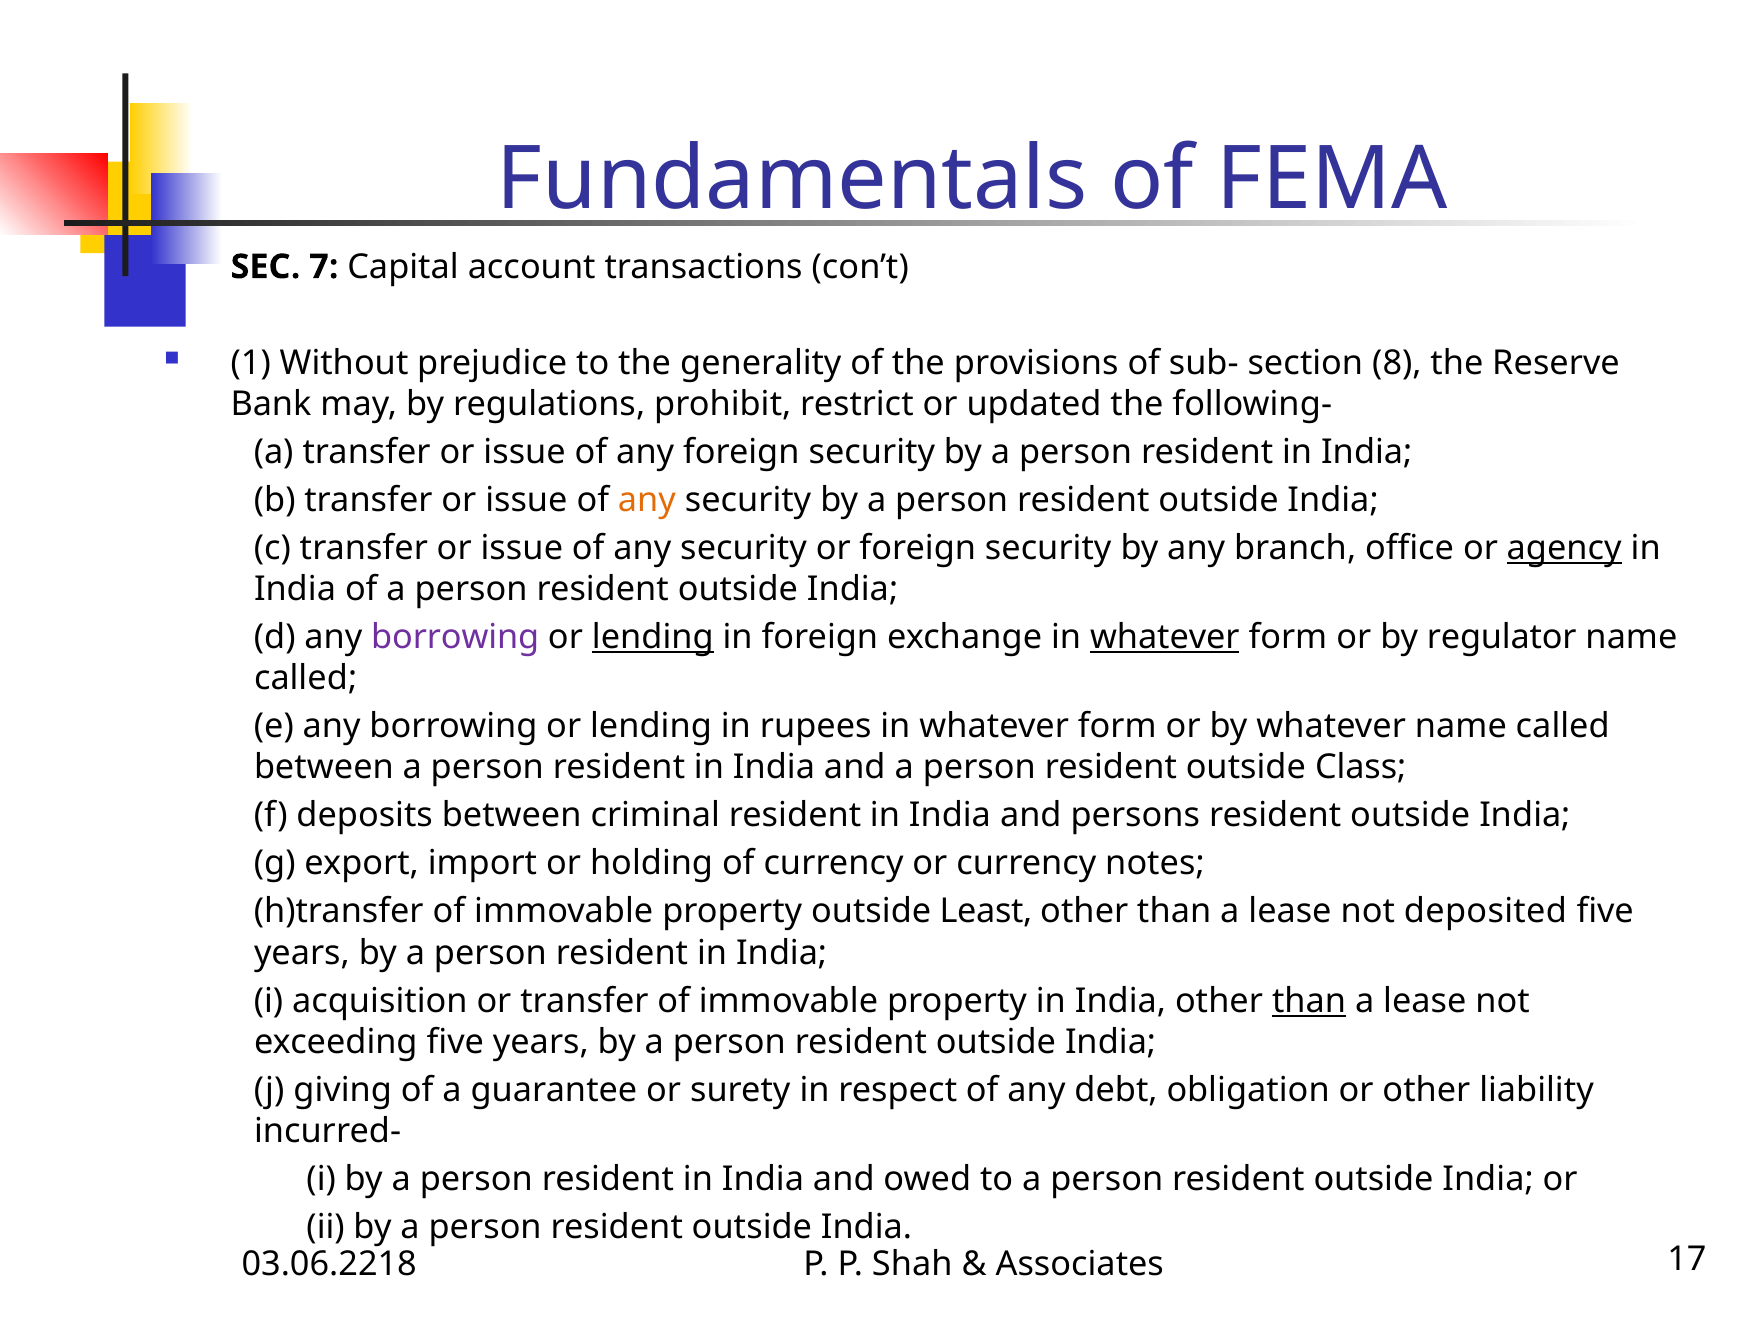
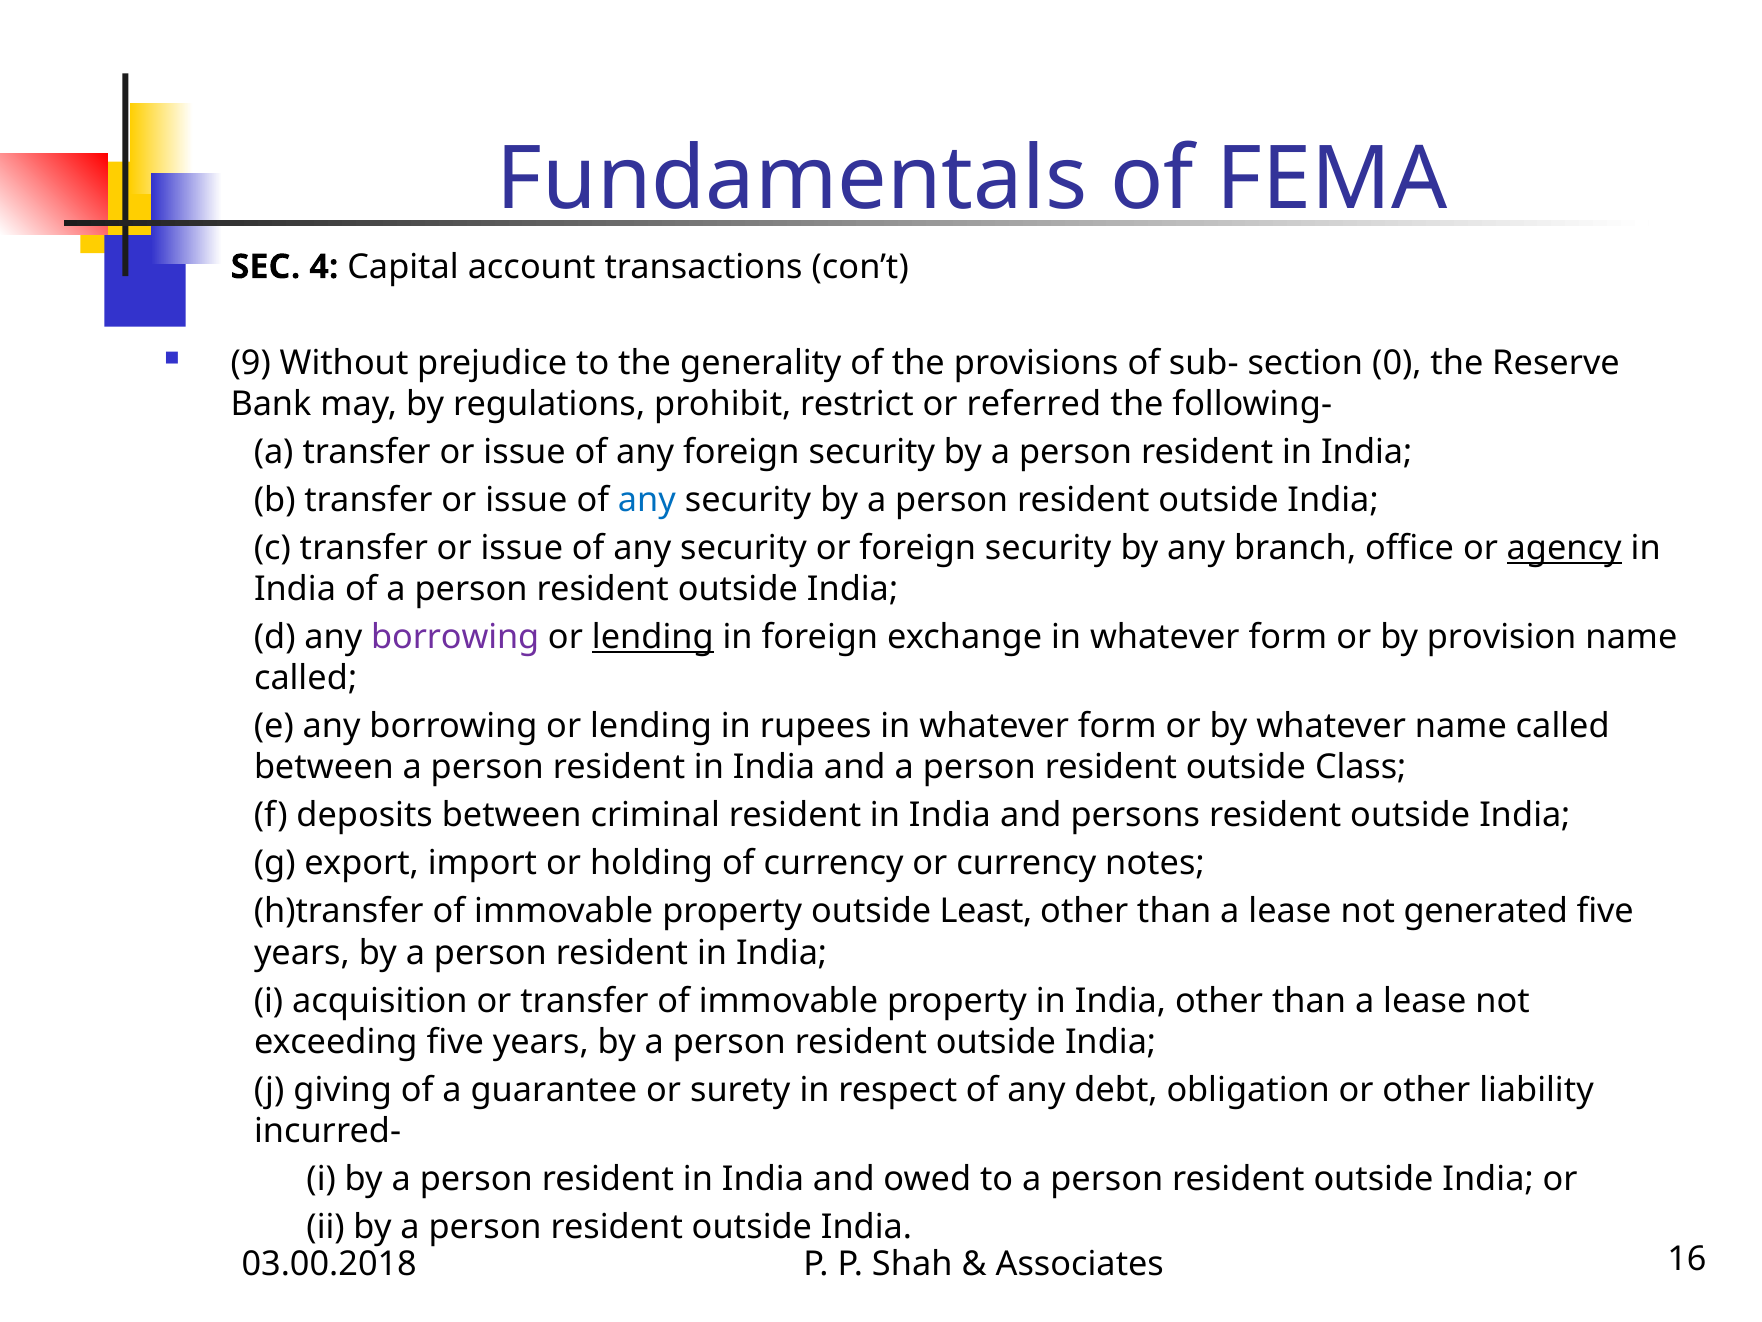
7: 7 -> 4
1: 1 -> 9
8: 8 -> 0
updated: updated -> referred
any at (647, 500) colour: orange -> blue
whatever at (1165, 637) underline: present -> none
regulator: regulator -> provision
deposited: deposited -> generated
than at (1309, 1000) underline: present -> none
03.06.2218: 03.06.2218 -> 03.00.2018
17: 17 -> 16
